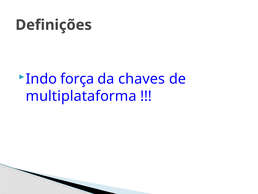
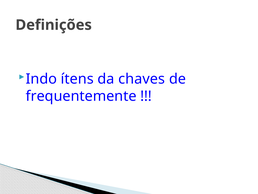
força: força -> ítens
multiplataforma: multiplataforma -> frequentemente
